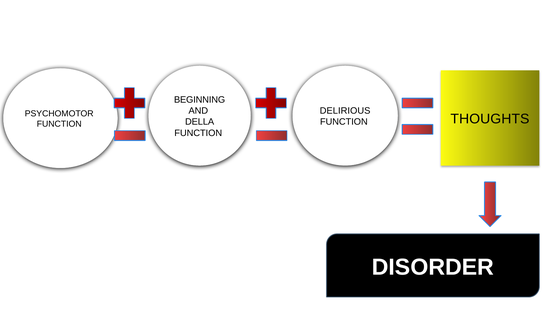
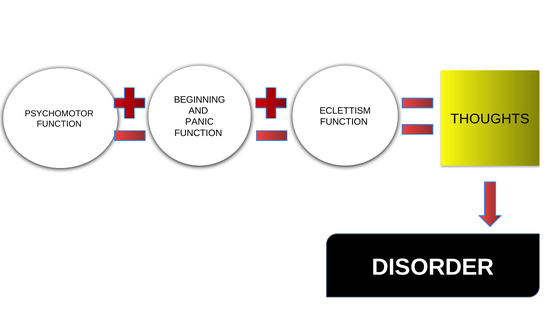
DELIRIOUS: DELIRIOUS -> ECLETTISM
DELLA: DELLA -> PANIC
